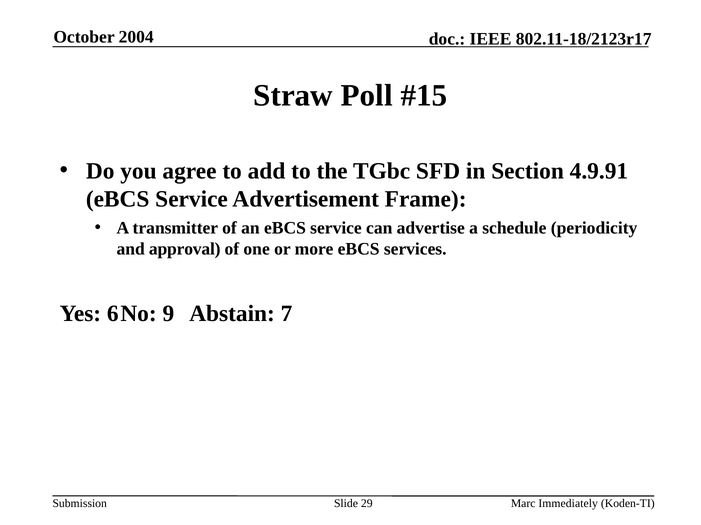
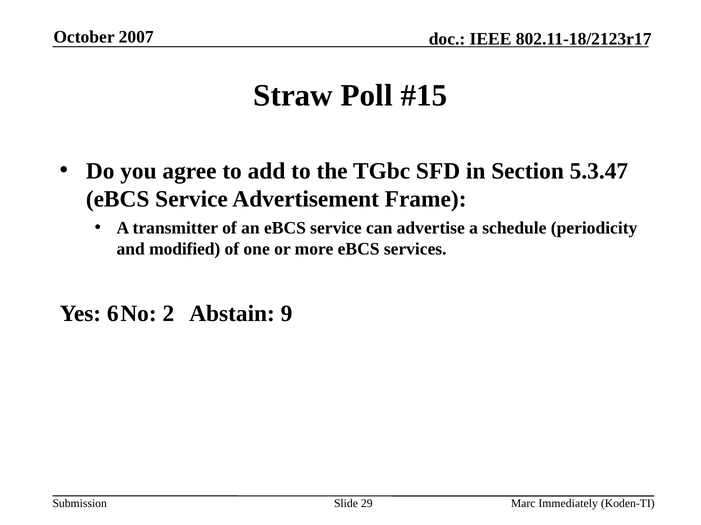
2004: 2004 -> 2007
4.9.91: 4.9.91 -> 5.3.47
approval: approval -> modified
9: 9 -> 2
7: 7 -> 9
